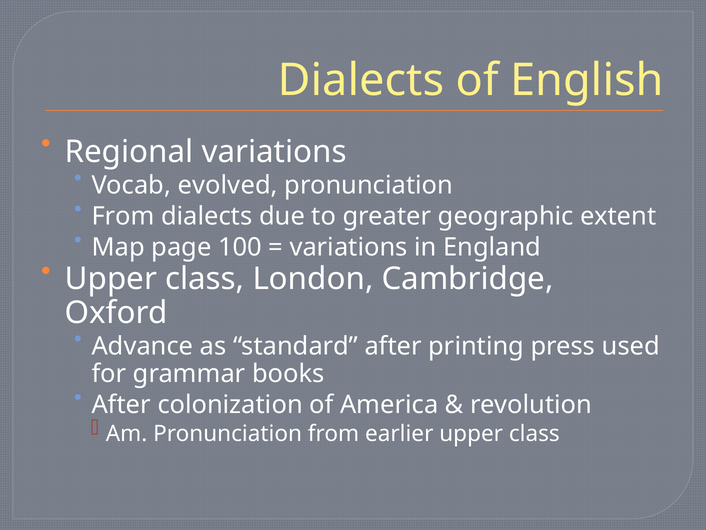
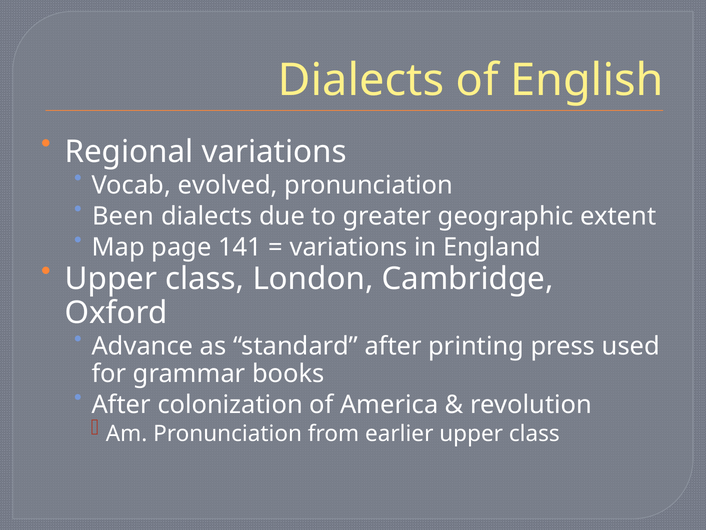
From at (123, 216): From -> Been
100: 100 -> 141
